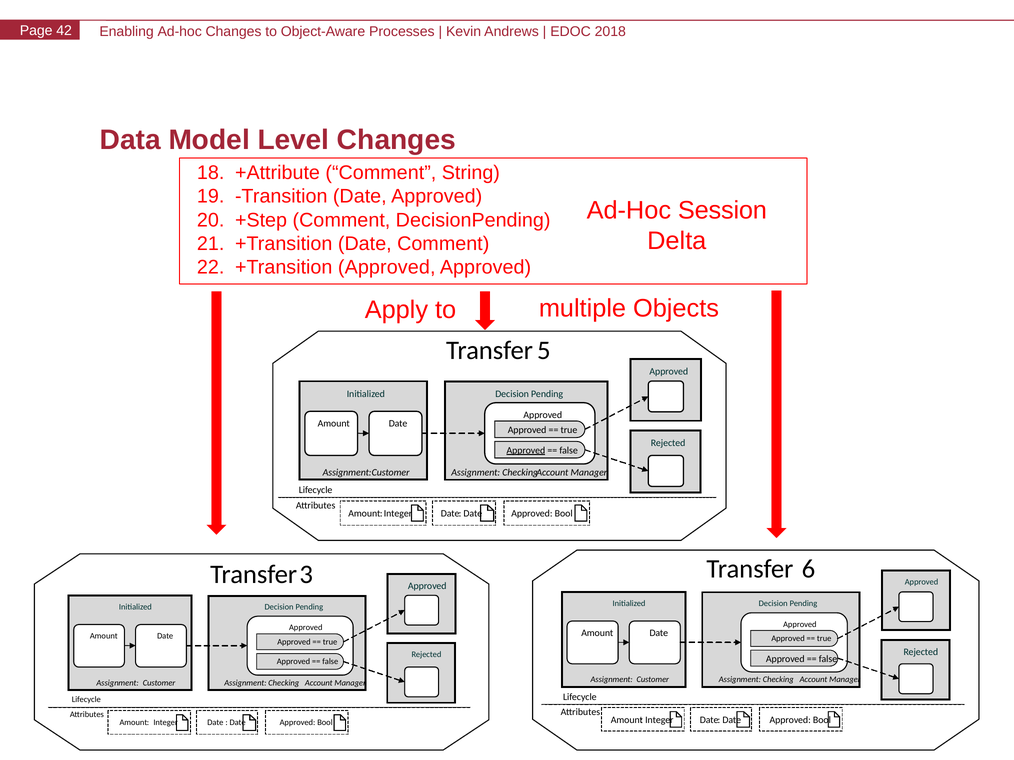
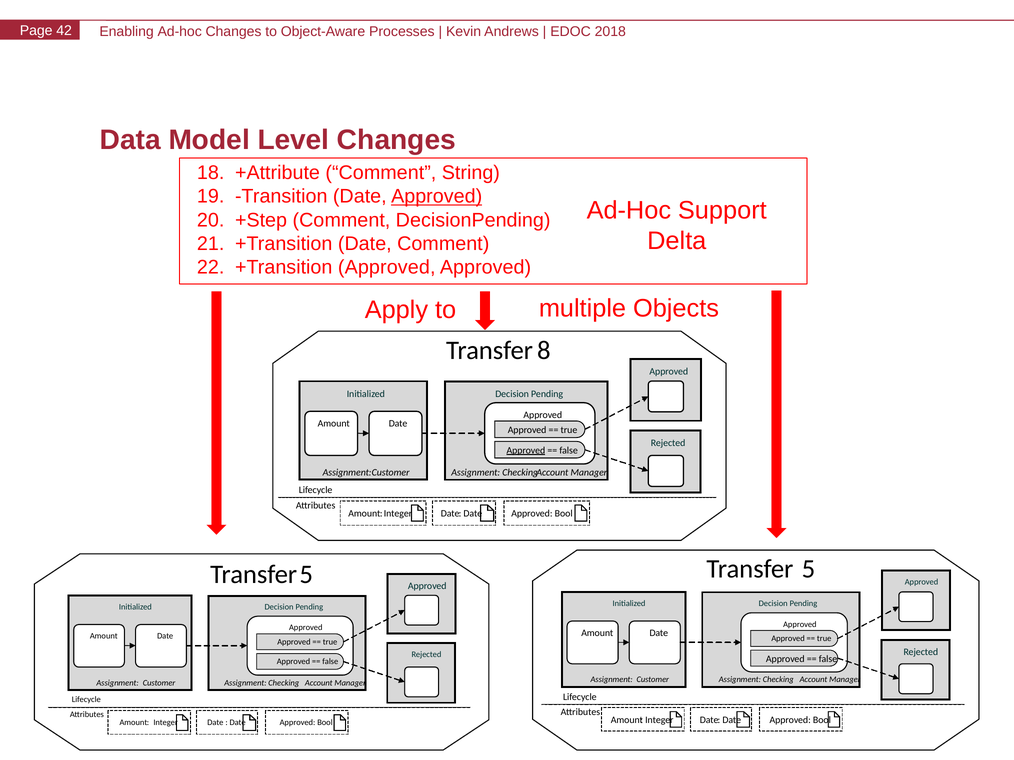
Approved at (437, 197) underline: none -> present
Session: Session -> Support
5: 5 -> 8
6 at (809, 570): 6 -> 5
3 at (306, 575): 3 -> 5
